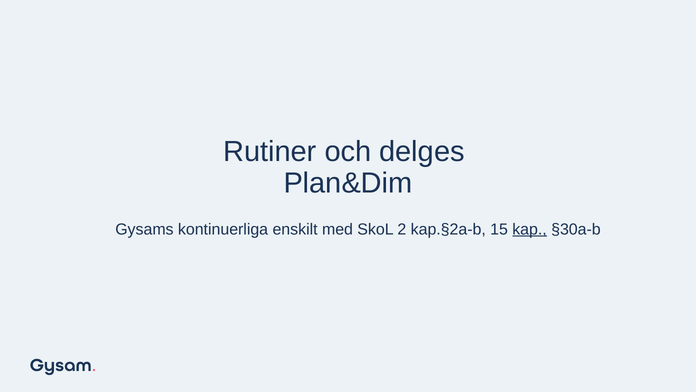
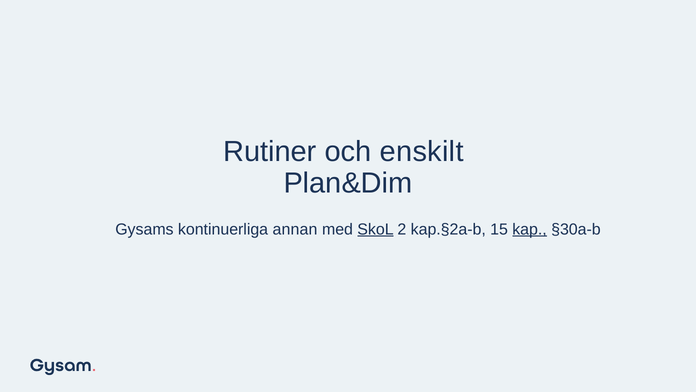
delges: delges -> enskilt
enskilt: enskilt -> annan
SkoL underline: none -> present
